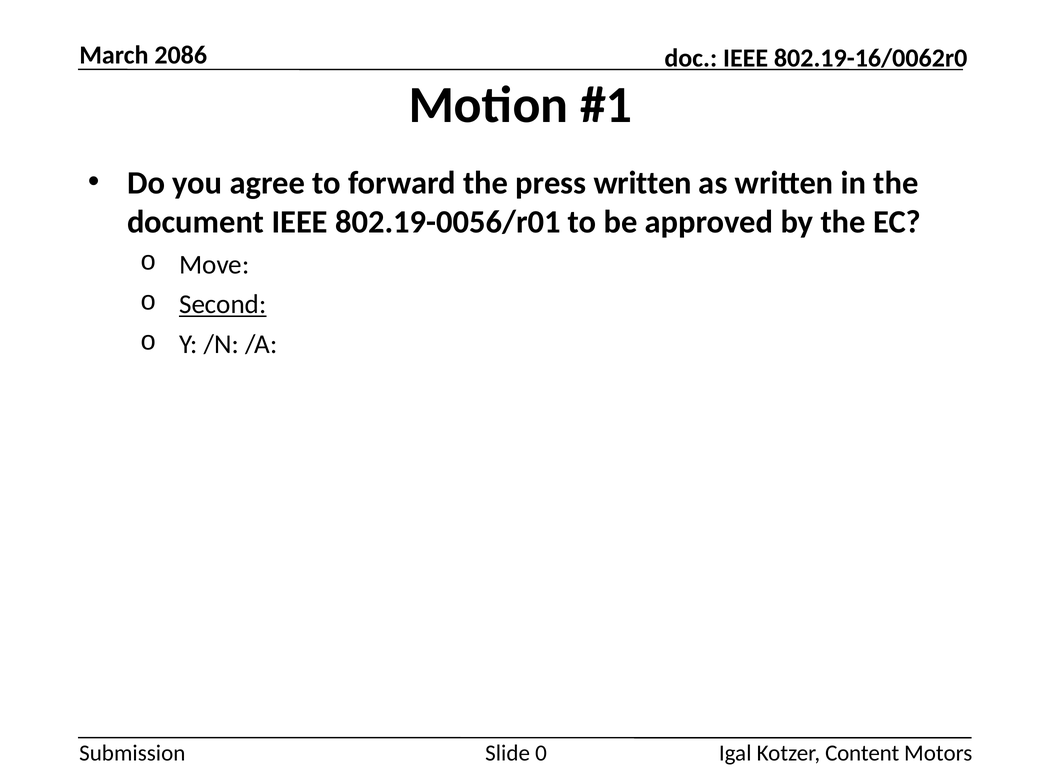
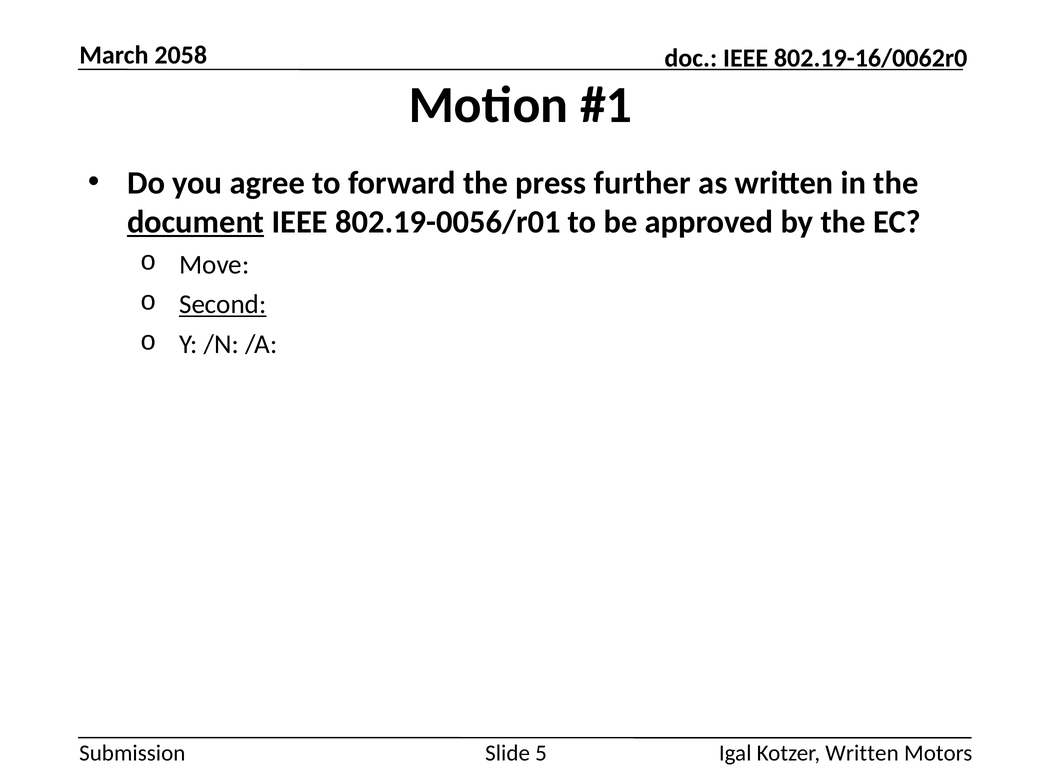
2086: 2086 -> 2058
press written: written -> further
document underline: none -> present
0: 0 -> 5
Kotzer Content: Content -> Written
